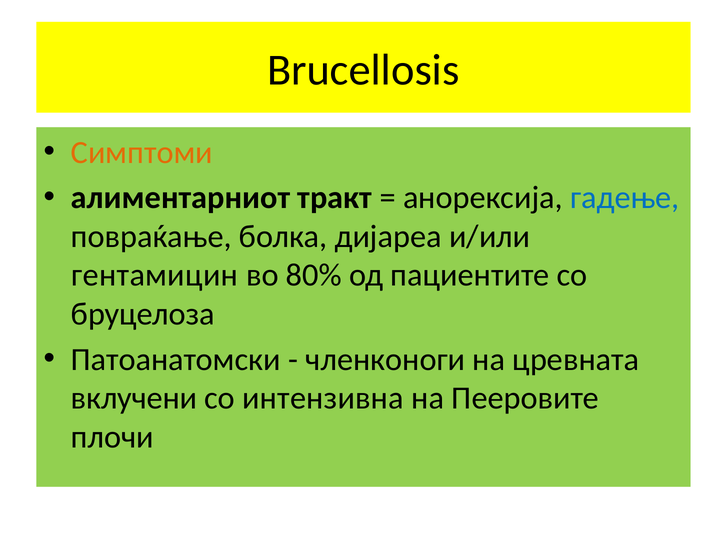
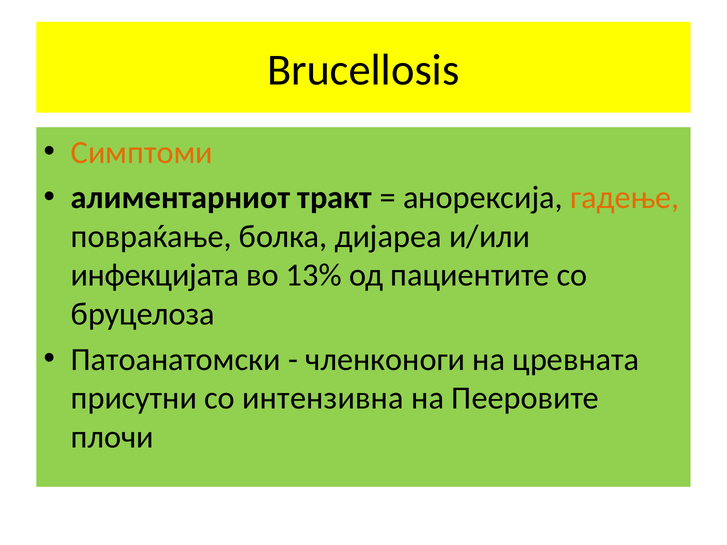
гадење colour: blue -> orange
гентамицин: гентамицин -> инфекцијата
80%: 80% -> 13%
вклучени: вклучени -> присутни
